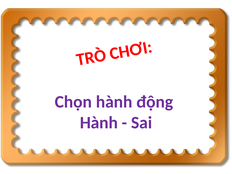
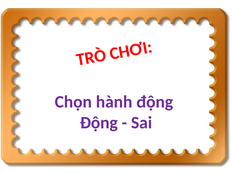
Hành at (99, 123): Hành -> Động
